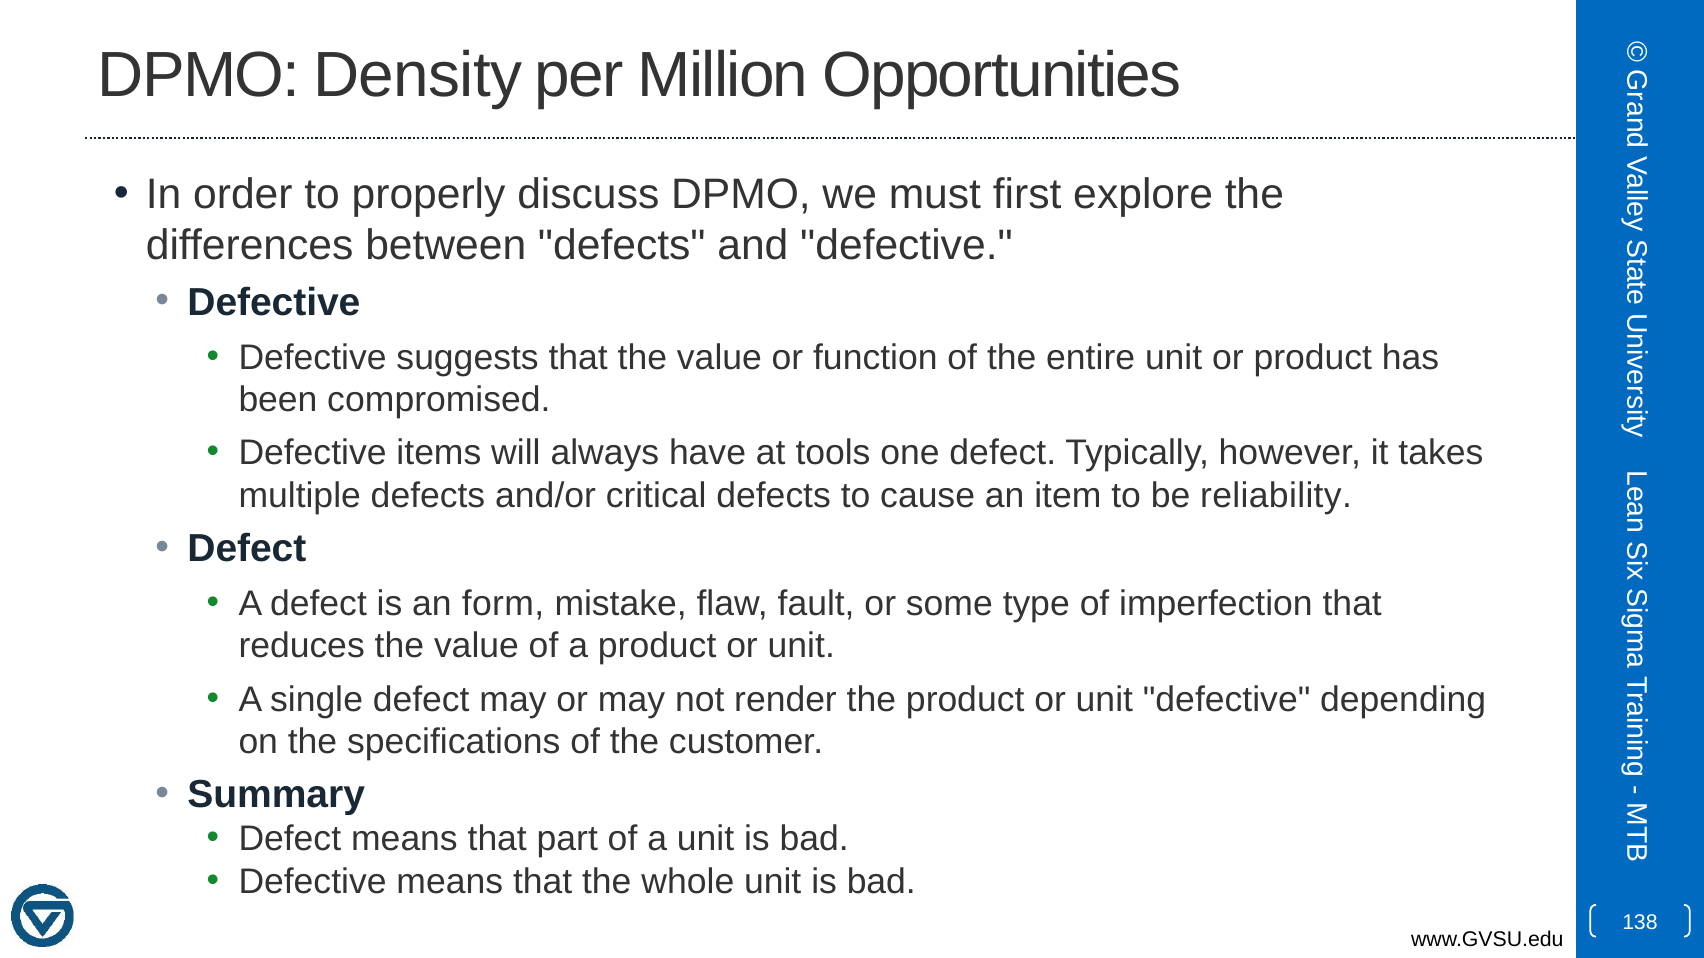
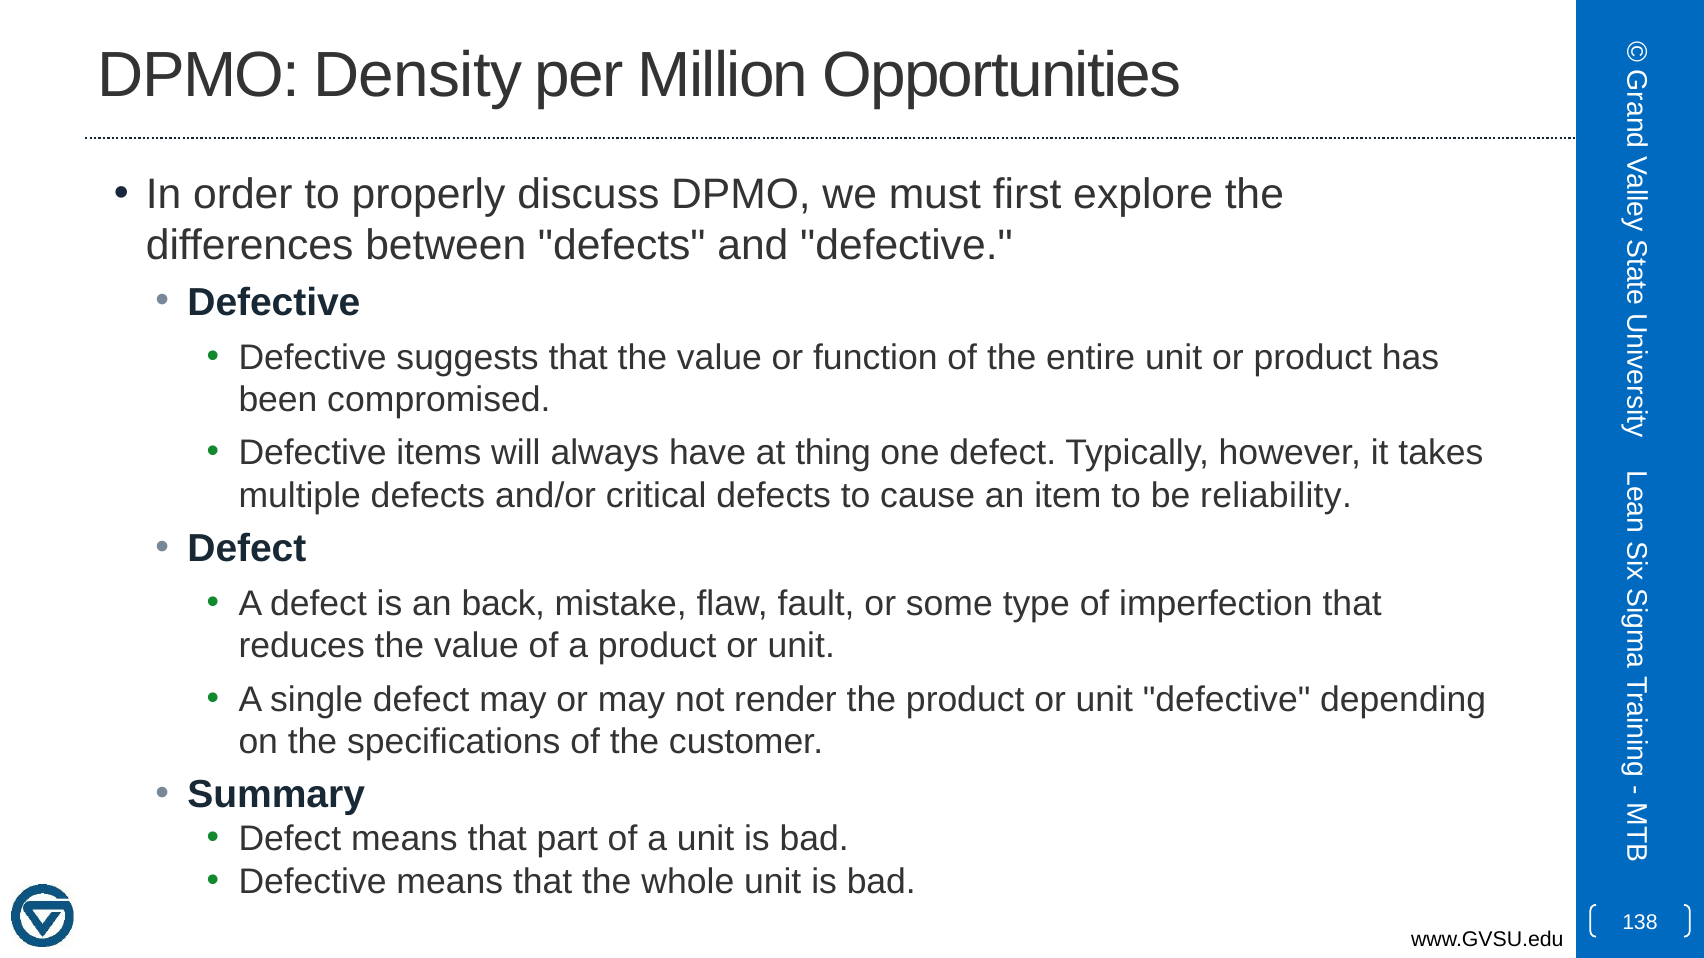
tools: tools -> thing
form: form -> back
